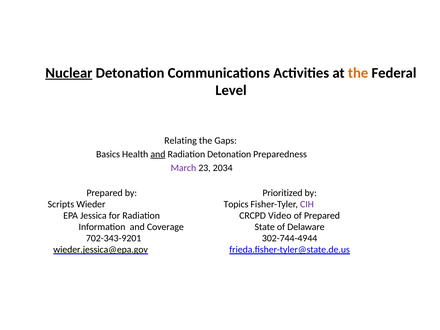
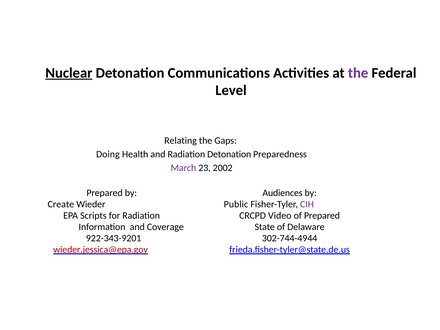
the at (358, 73) colour: orange -> purple
Basics: Basics -> Doing
and at (158, 154) underline: present -> none
2034: 2034 -> 2002
Prioritized: Prioritized -> Audiences
Scripts: Scripts -> Create
Topics: Topics -> Public
Jessica: Jessica -> Scripts
702-343-9201: 702-343-9201 -> 922-343-9201
wieder.jessica@epa.gov colour: black -> red
